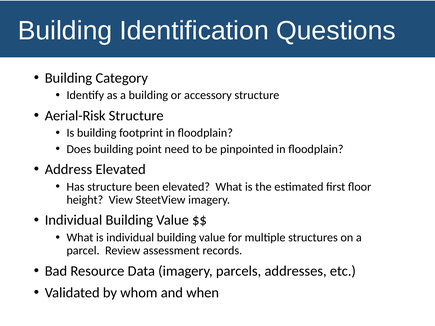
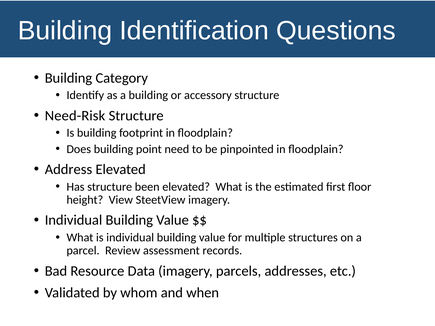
Aerial-Risk: Aerial-Risk -> Need-Risk
